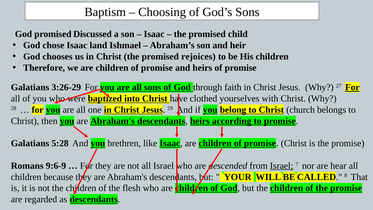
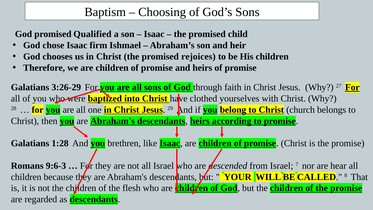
Discussed: Discussed -> Qualified
land: land -> firm
5:28: 5:28 -> 1:28
9:6-9: 9:6-9 -> 9:6-3
Israel at (282, 166) underline: present -> none
